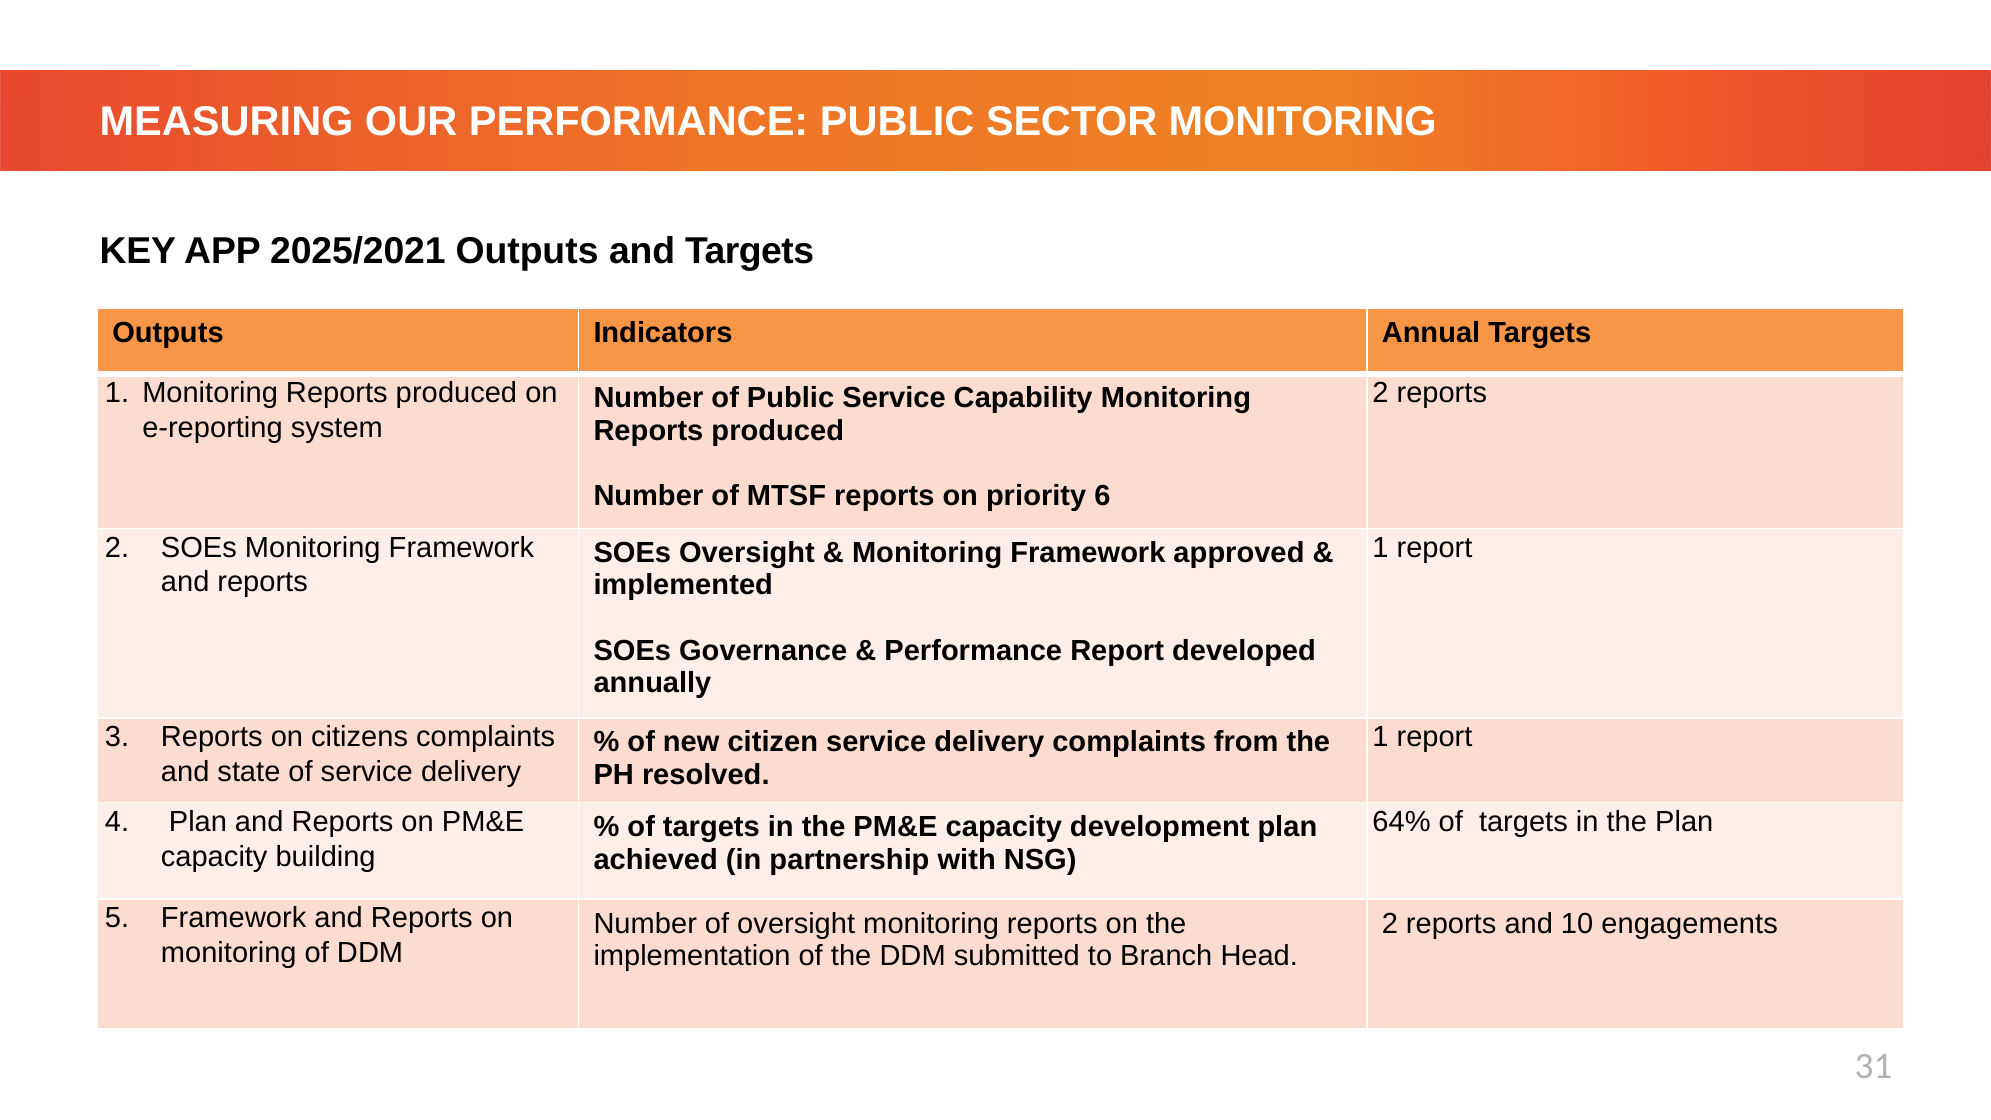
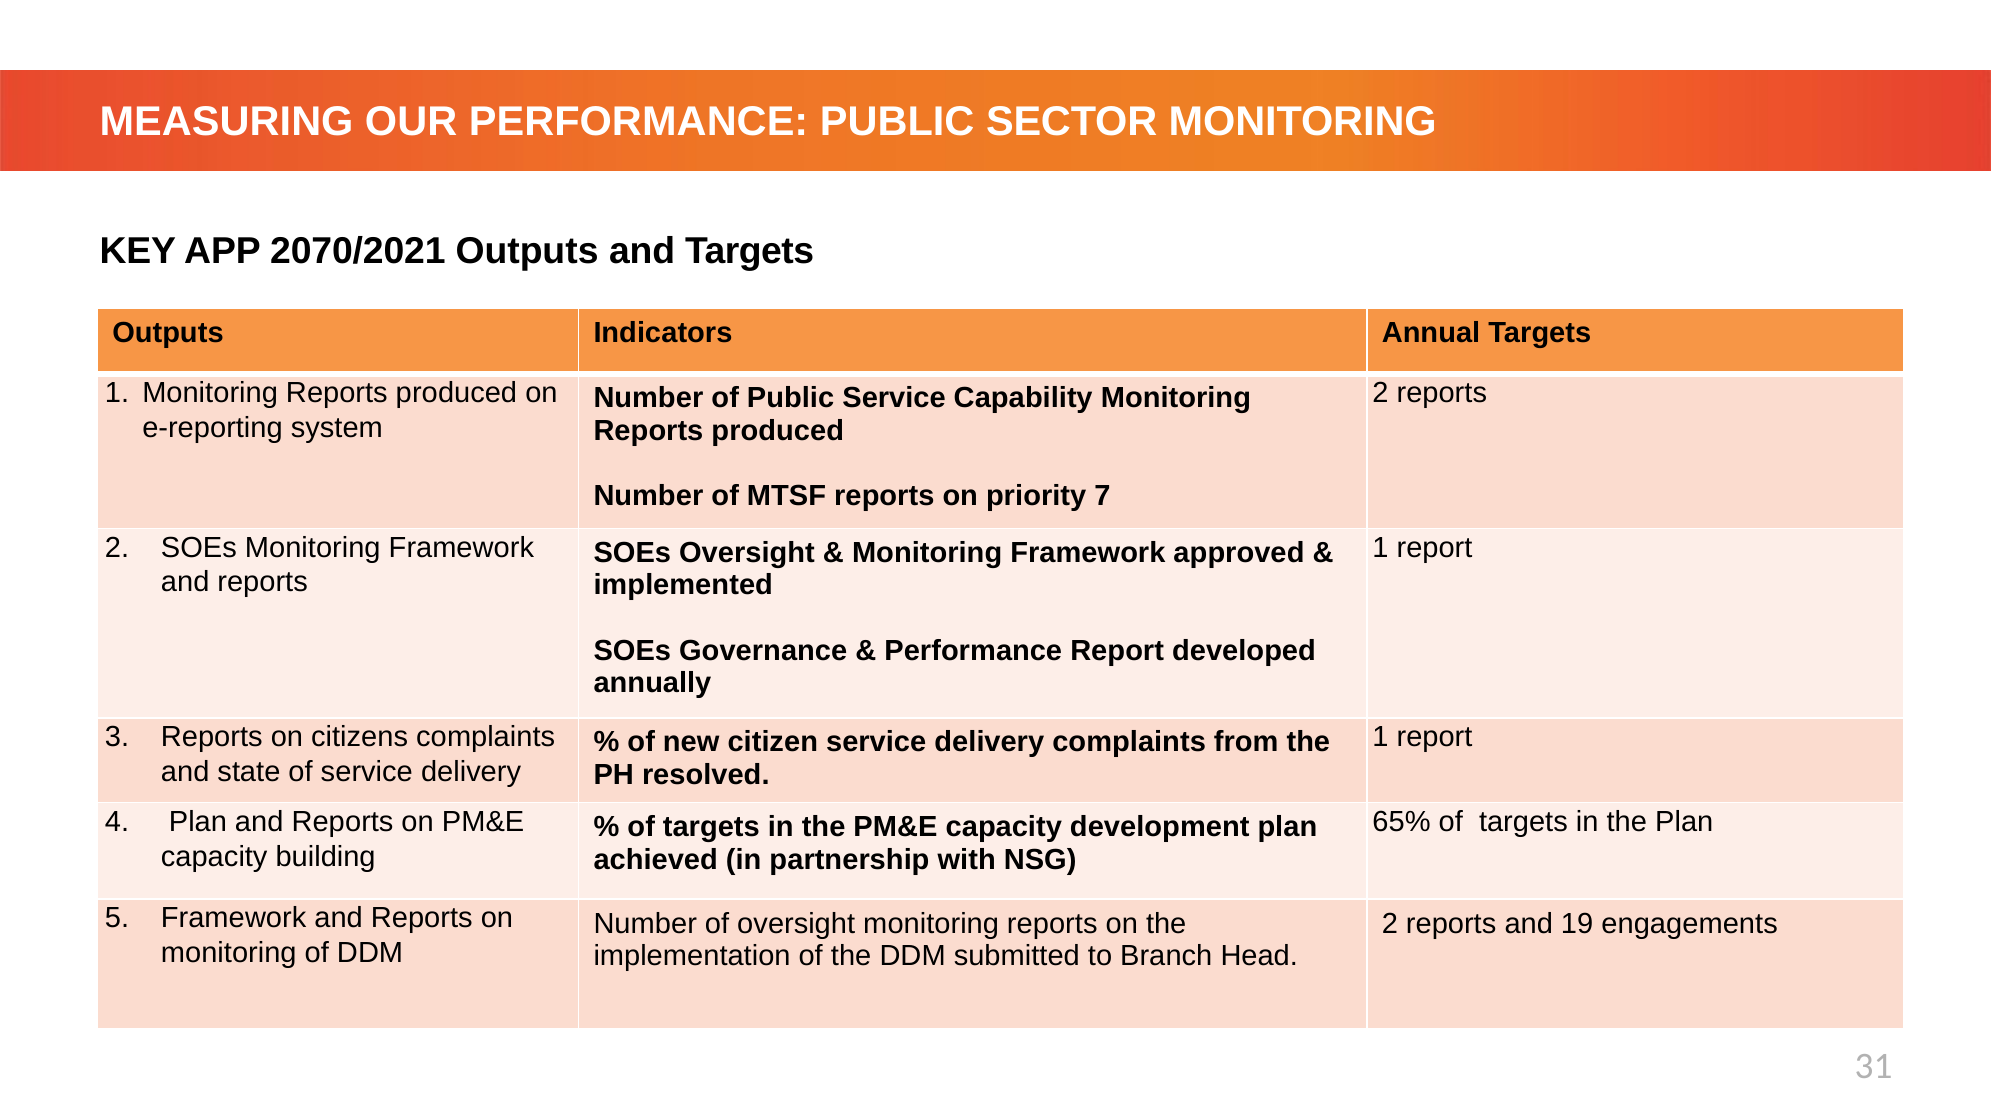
2025/2021: 2025/2021 -> 2070/2021
6: 6 -> 7
64%: 64% -> 65%
10: 10 -> 19
